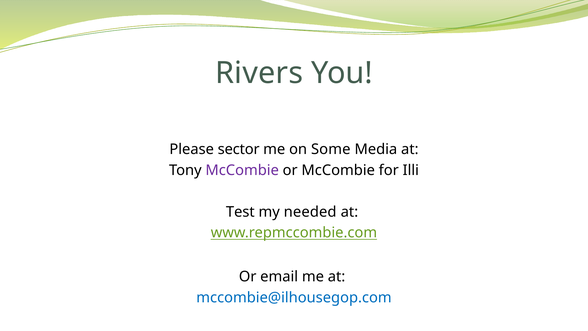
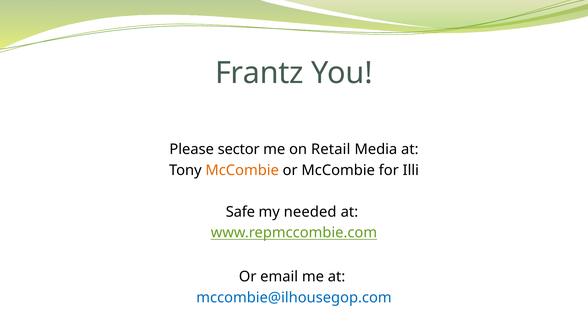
Rivers: Rivers -> Frantz
Some: Some -> Retail
McCombie at (242, 170) colour: purple -> orange
Test: Test -> Safe
